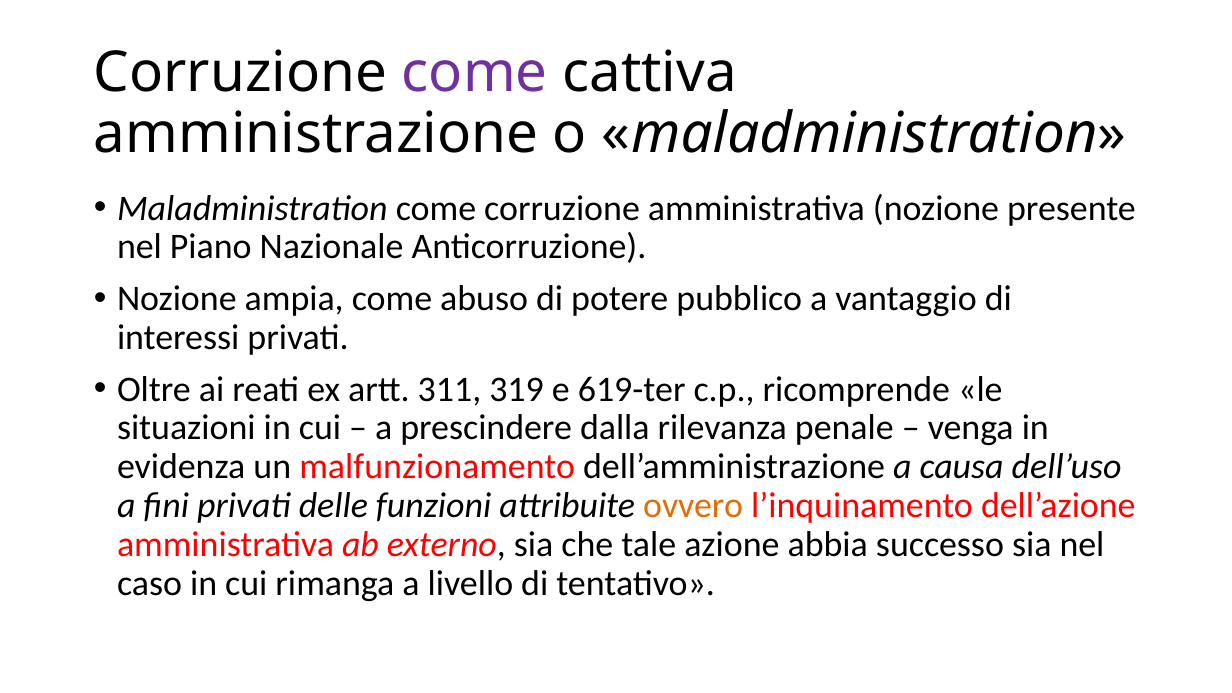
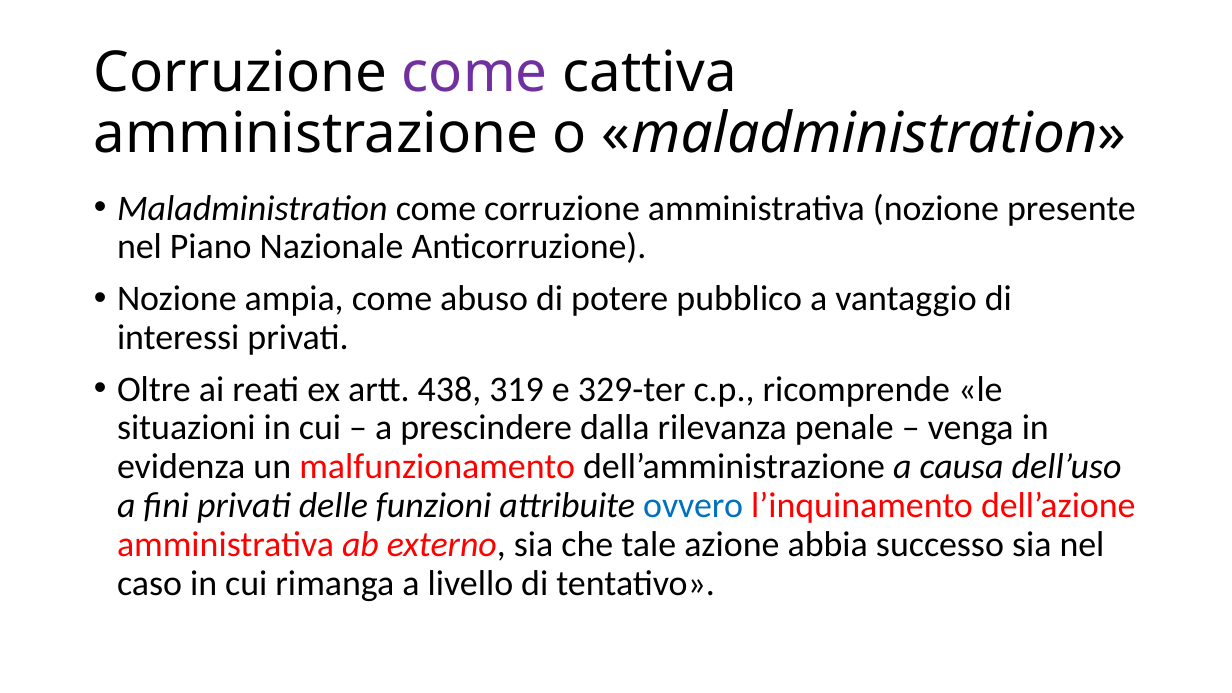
311: 311 -> 438
619-ter: 619-ter -> 329-ter
ovvero colour: orange -> blue
